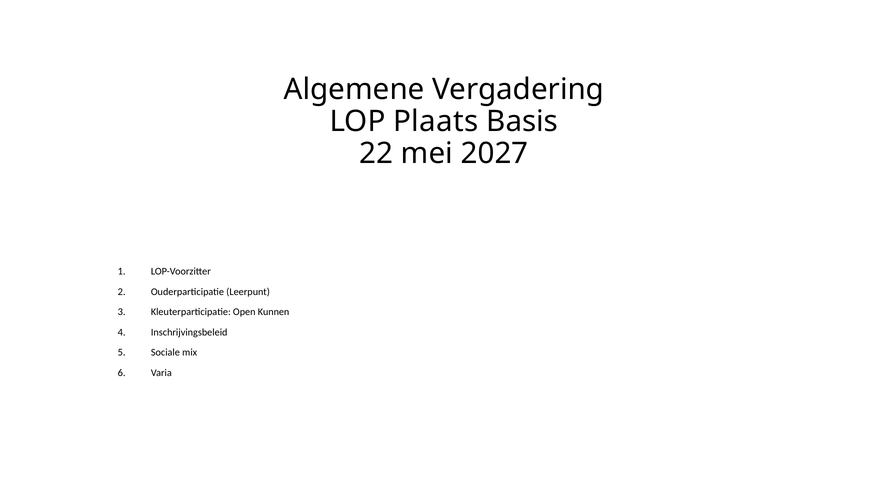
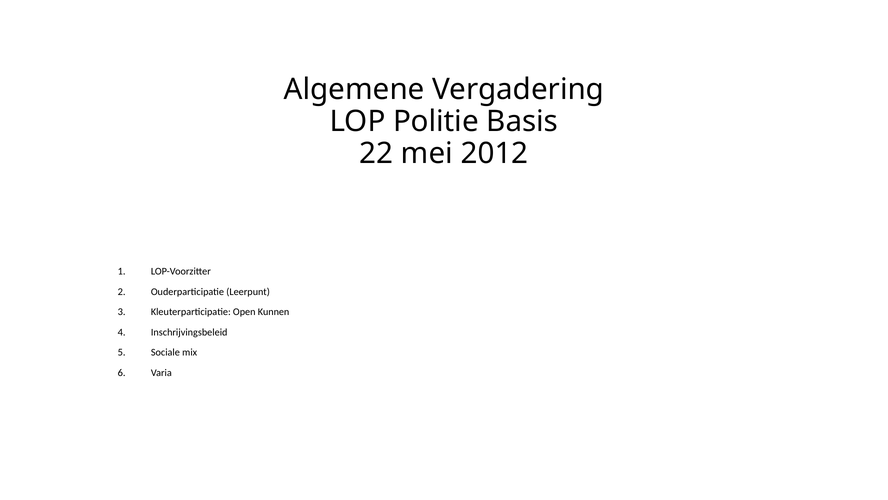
Plaats: Plaats -> Politie
2027: 2027 -> 2012
